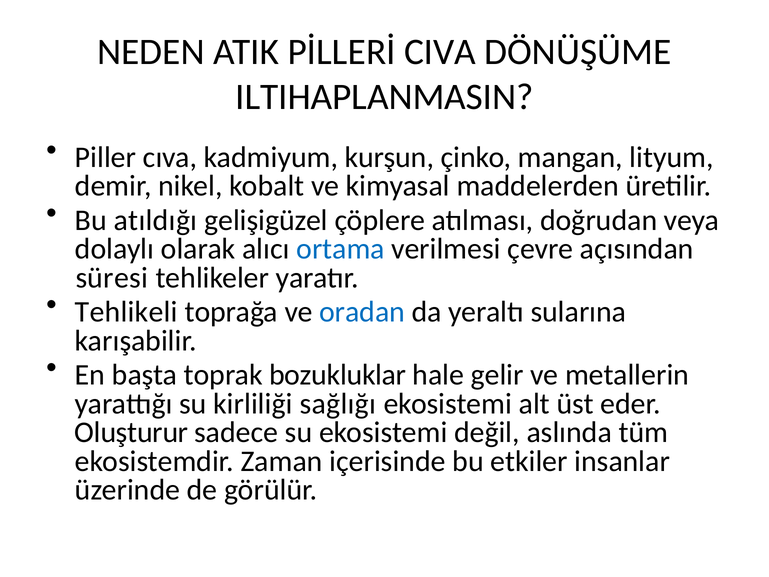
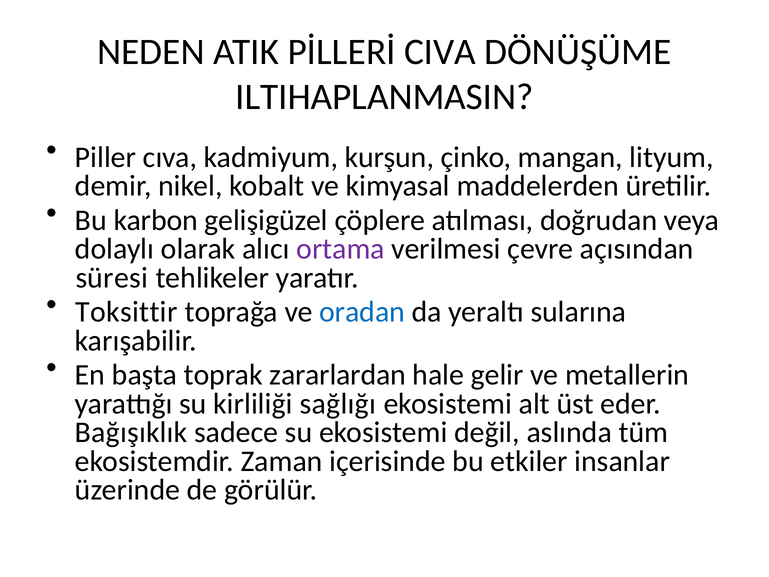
atıldığı: atıldığı -> karbon
ortama colour: blue -> purple
Tehlikeli: Tehlikeli -> Toksittir
bozukluklar: bozukluklar -> zararlardan
Oluşturur: Oluşturur -> Bağışıklık
